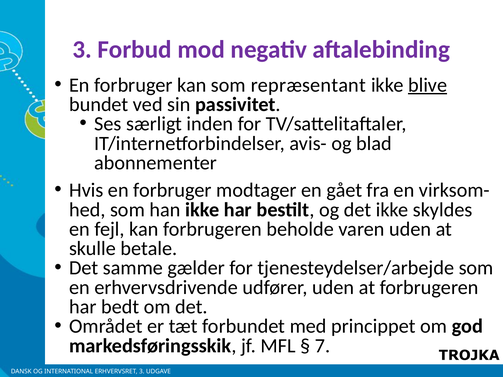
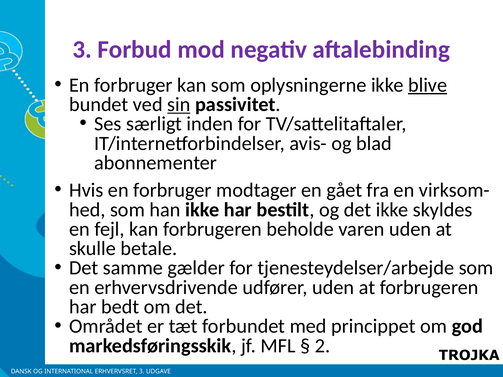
repræsentant: repræsentant -> oplysningerne
sin underline: none -> present
7: 7 -> 2
